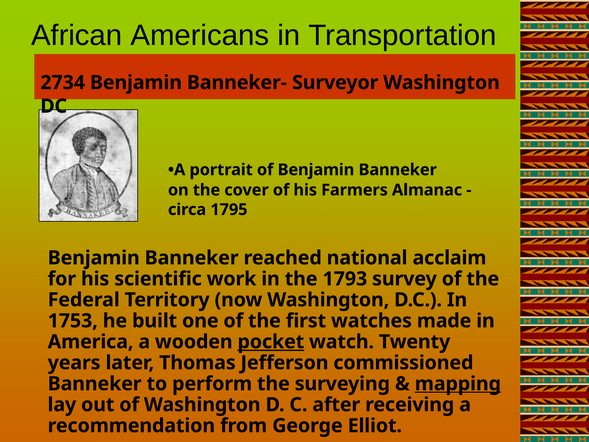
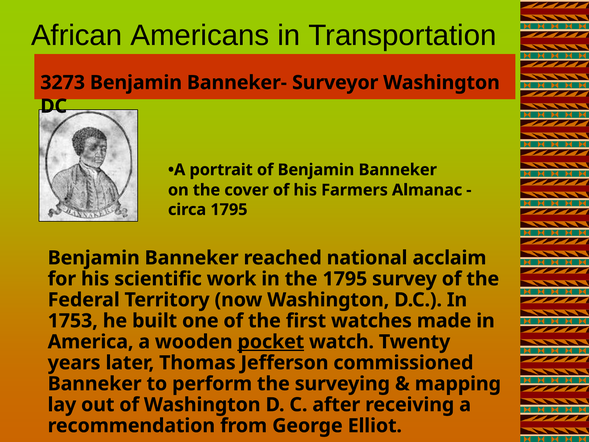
2734: 2734 -> 3273
the 1793: 1793 -> 1795
mapping underline: present -> none
